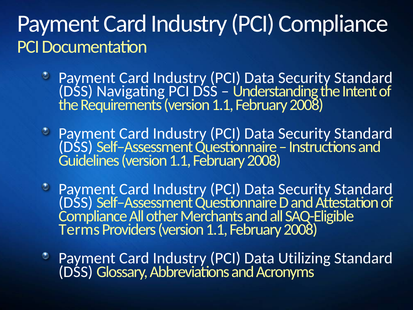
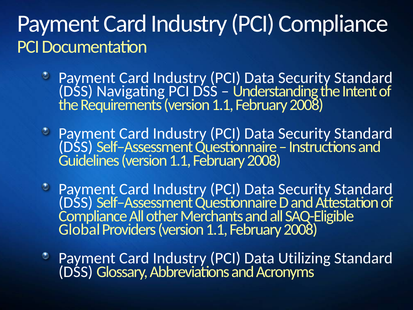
Terms: Terms -> Global
